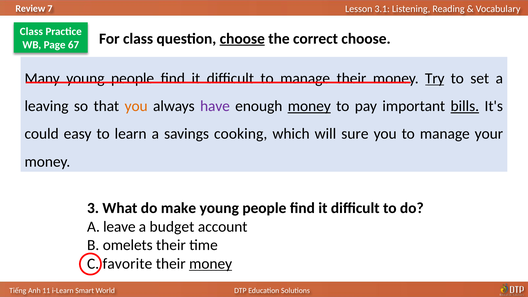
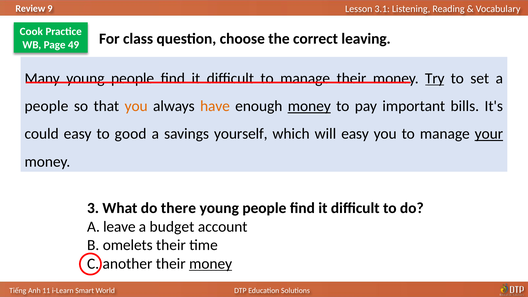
7: 7 -> 9
Class at (31, 32): Class -> Cook
67: 67 -> 49
choose at (242, 39) underline: present -> none
correct choose: choose -> leaving
leaving at (47, 106): leaving -> people
have colour: purple -> orange
bills underline: present -> none
learn: learn -> good
cooking: cooking -> yourself
will sure: sure -> easy
your underline: none -> present
make: make -> there
favorite: favorite -> another
